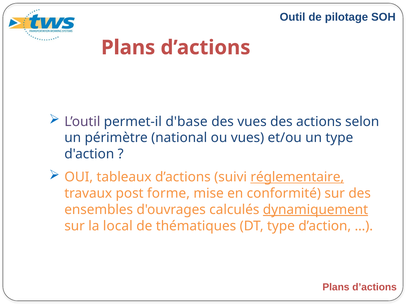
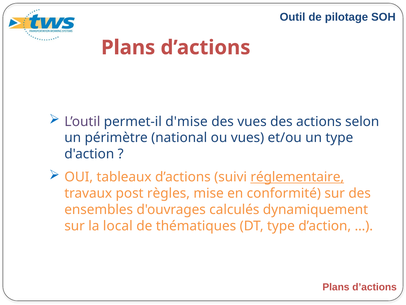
d'base: d'base -> d'mise
forme: forme -> règles
dynamiquement underline: present -> none
